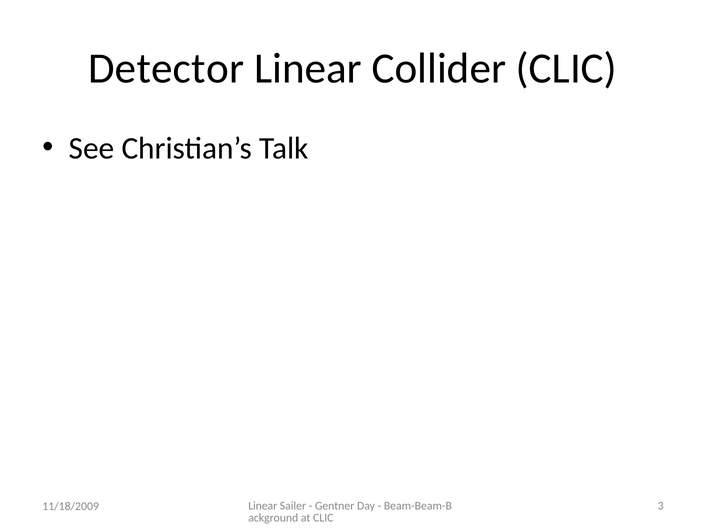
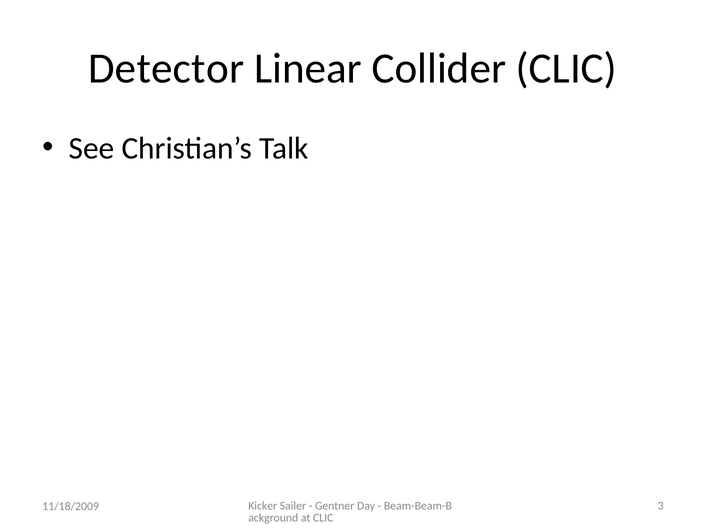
Linear at (263, 506): Linear -> Kicker
